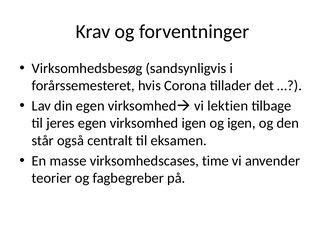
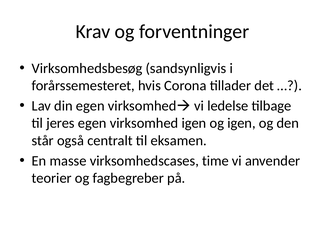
lektien: lektien -> ledelse
